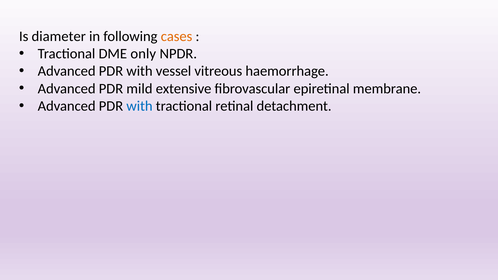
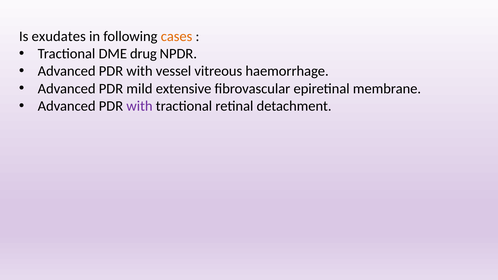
diameter: diameter -> exudates
only: only -> drug
with at (139, 106) colour: blue -> purple
